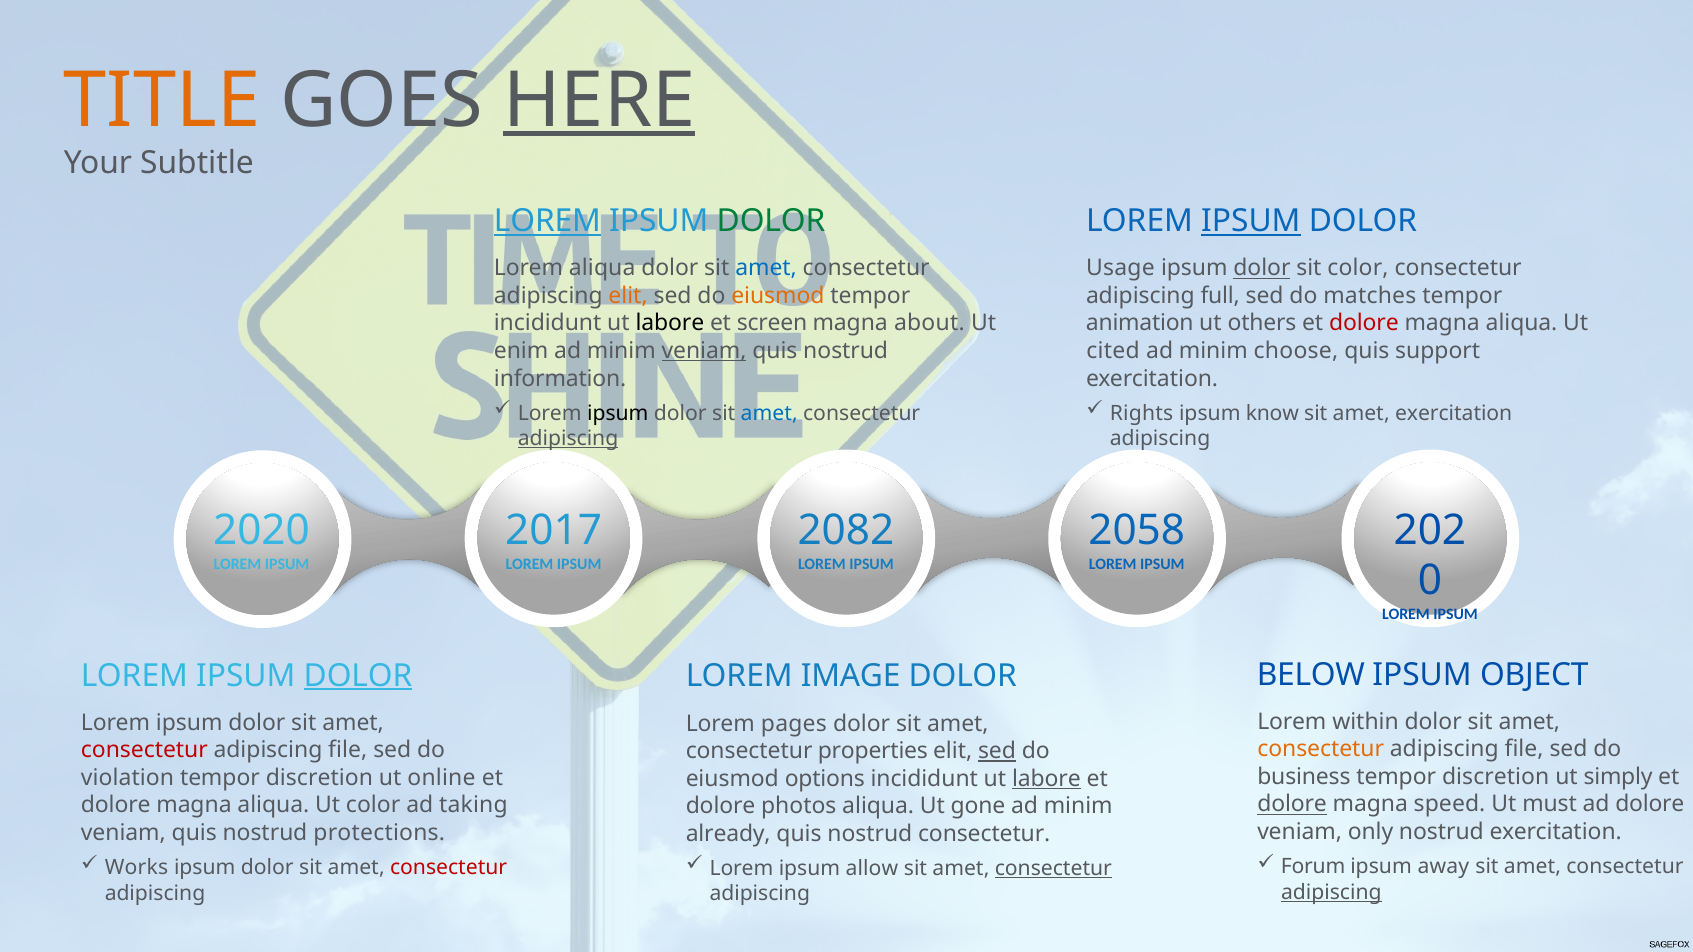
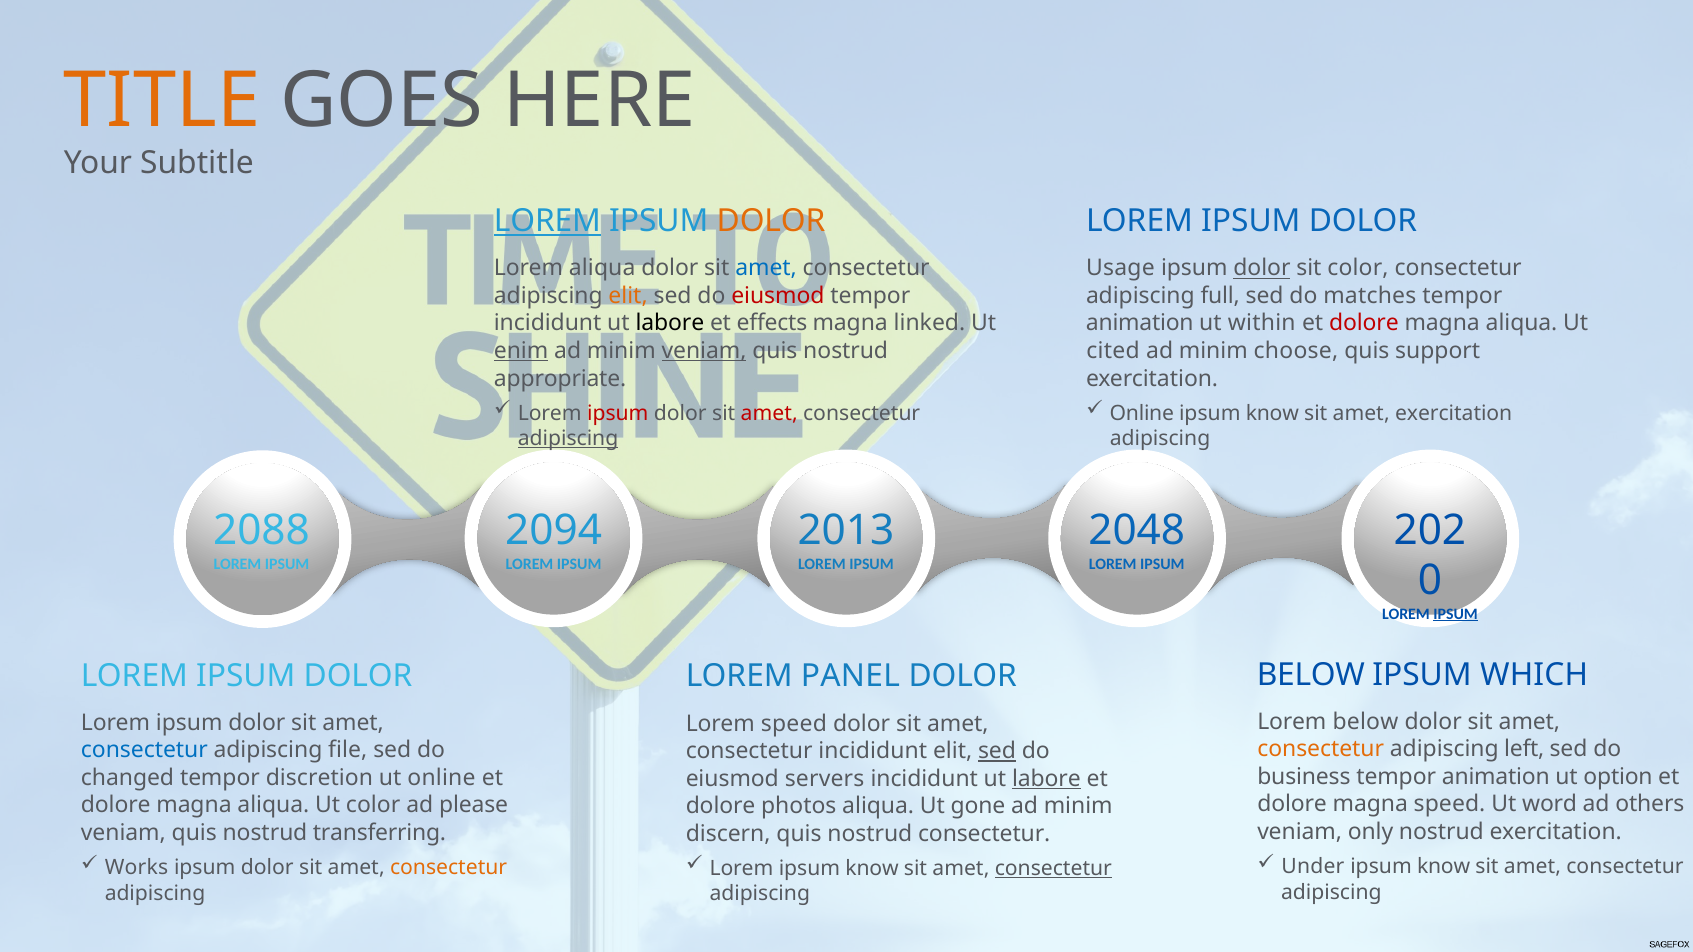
HERE underline: present -> none
DOLOR at (771, 221) colour: green -> orange
IPSUM at (1251, 221) underline: present -> none
eiusmod at (778, 296) colour: orange -> red
screen: screen -> effects
about: about -> linked
others: others -> within
enim underline: none -> present
information: information -> appropriate
ipsum at (618, 413) colour: black -> red
amet at (769, 413) colour: blue -> red
Rights at (1142, 413): Rights -> Online
2020: 2020 -> 2088
2017: 2017 -> 2094
2082: 2082 -> 2013
2058: 2058 -> 2048
IPSUM at (1456, 614) underline: none -> present
OBJECT: OBJECT -> WHICH
DOLOR at (358, 676) underline: present -> none
IMAGE: IMAGE -> PANEL
Lorem within: within -> below
Lorem pages: pages -> speed
file at (1524, 750): file -> left
consectetur at (144, 751) colour: red -> blue
consectetur properties: properties -> incididunt
discretion at (1496, 777): discretion -> animation
simply: simply -> option
violation: violation -> changed
options: options -> servers
dolore at (1292, 805) underline: present -> none
must: must -> word
ad dolore: dolore -> others
taking: taking -> please
protections: protections -> transferring
already: already -> discern
Forum: Forum -> Under
away at (1443, 867): away -> know
consectetur at (449, 868) colour: red -> orange
Lorem ipsum allow: allow -> know
adipiscing at (1331, 892) underline: present -> none
